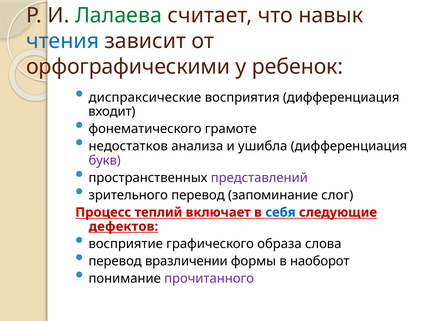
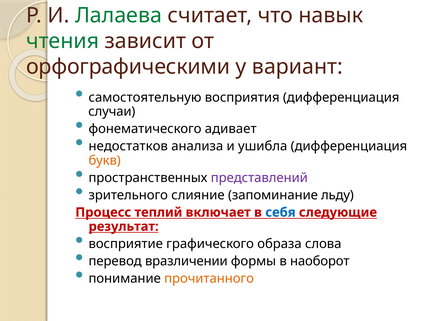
чтения colour: blue -> green
ребенок: ребенок -> вариант
диспраксические: диспраксические -> самостоятельную
входит: входит -> случаи
грамоте: грамоте -> адивает
букв colour: purple -> orange
зрительного перевод: перевод -> слияние
слог: слог -> льду
дефектов: дефектов -> результат
прочитанного colour: purple -> orange
